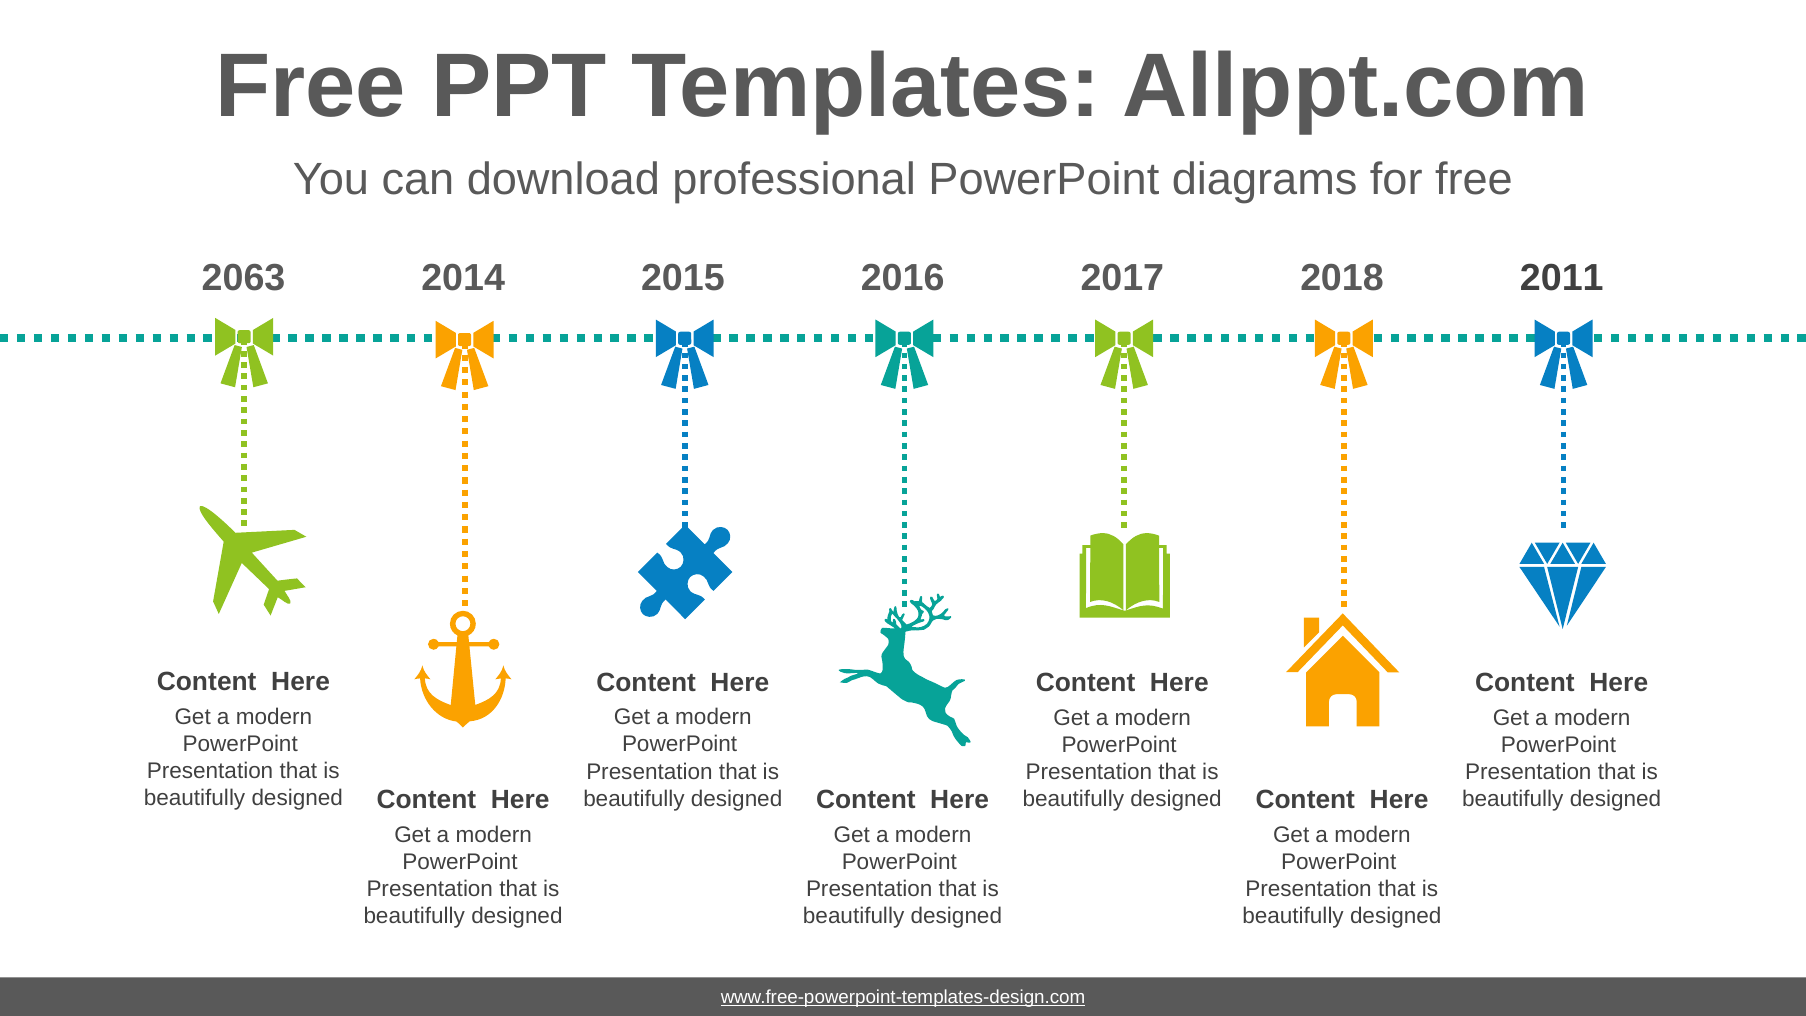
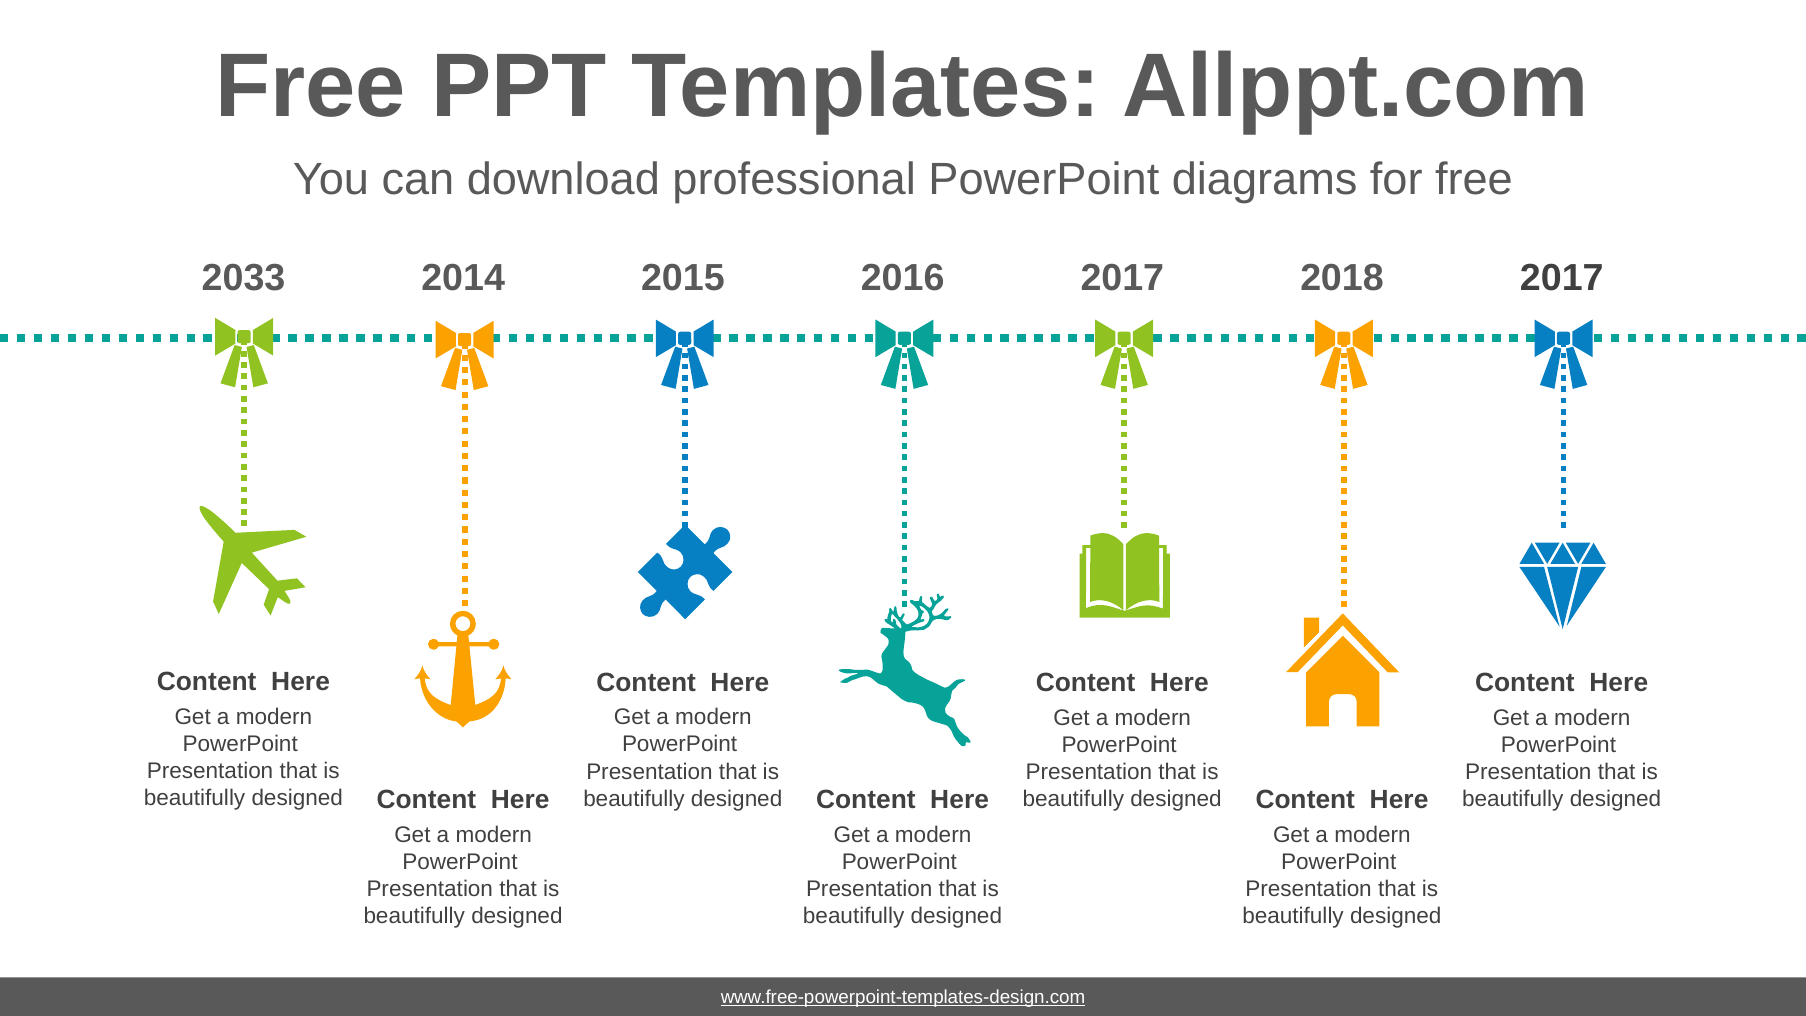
2063: 2063 -> 2033
2011 at (1562, 278): 2011 -> 2017
